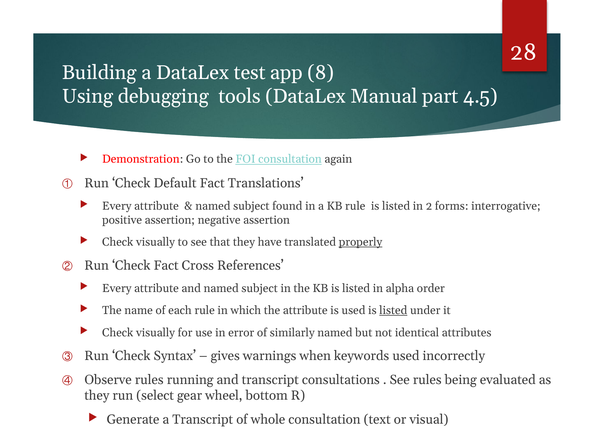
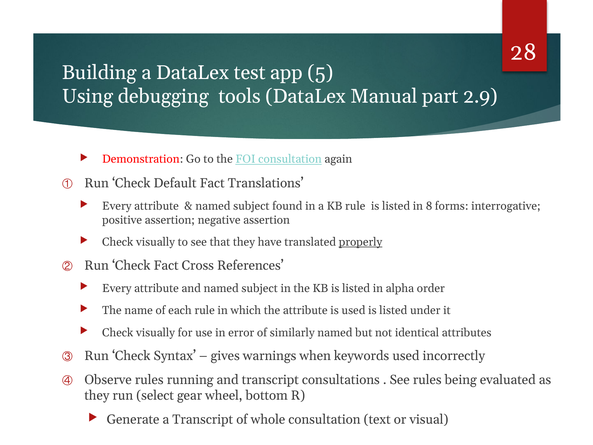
8: 8 -> 5
4.5: 4.5 -> 2.9
2: 2 -> 8
listed at (393, 310) underline: present -> none
